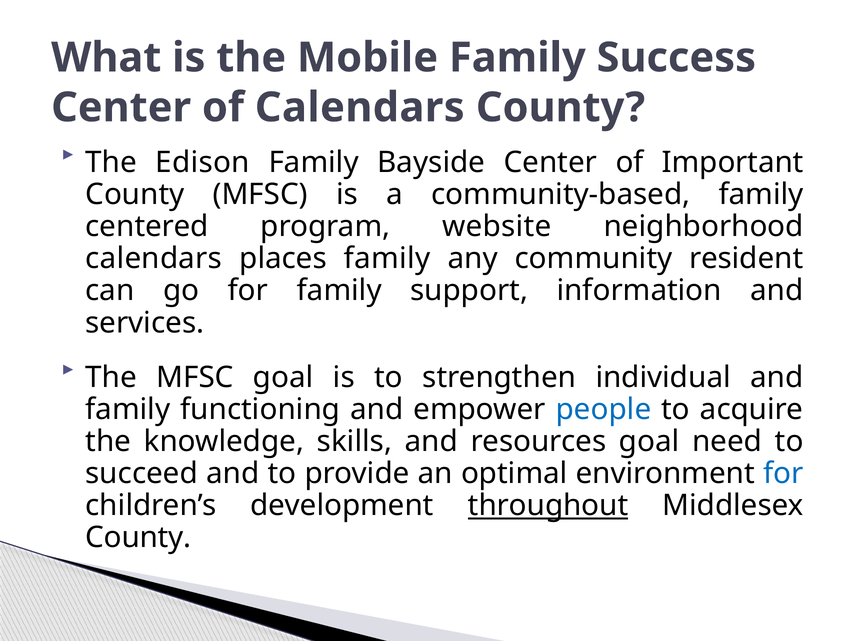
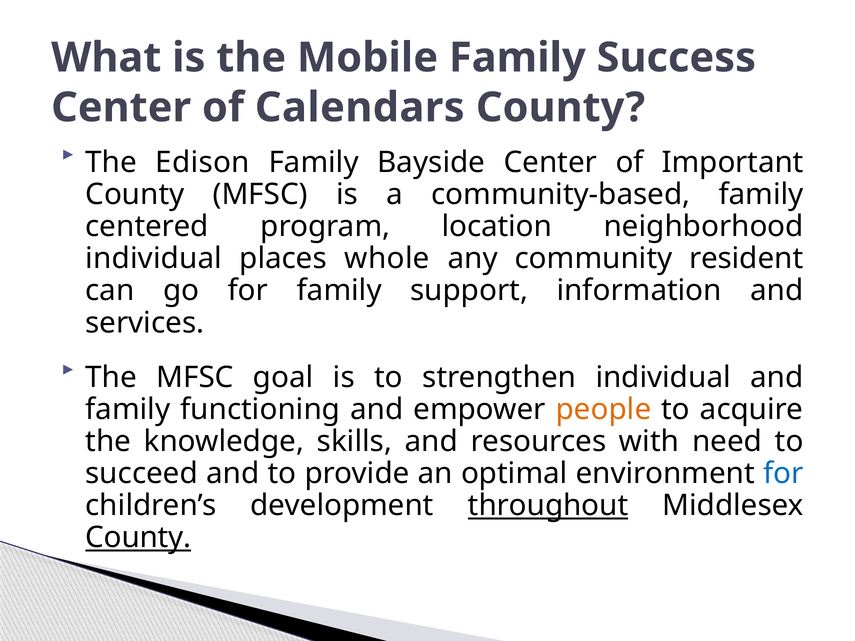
website: website -> location
calendars at (154, 259): calendars -> individual
places family: family -> whole
people colour: blue -> orange
resources goal: goal -> with
County at (138, 538) underline: none -> present
